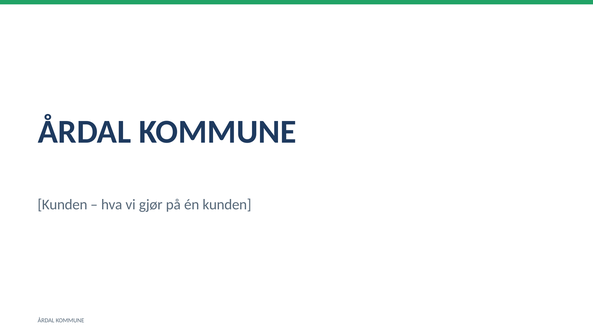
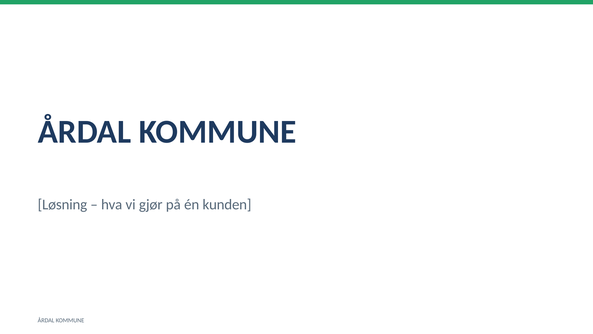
Kunden at (62, 204): Kunden -> Løsning
